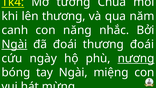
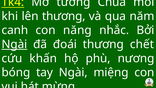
thương đoái: đoái -> chết
ngày: ngày -> khấn
nương underline: present -> none
